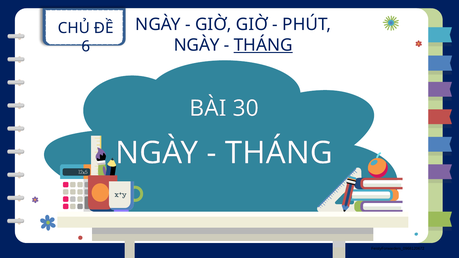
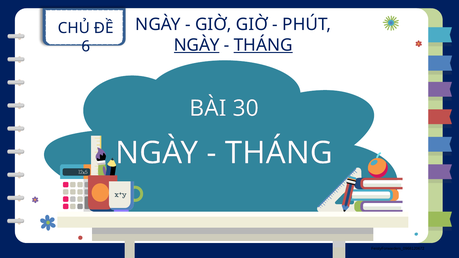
NGÀY at (197, 45) underline: none -> present
